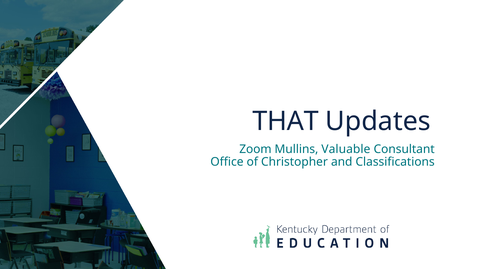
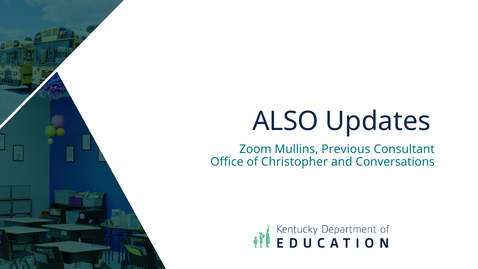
THAT: THAT -> ALSO
Valuable: Valuable -> Previous
Classifications: Classifications -> Conversations
